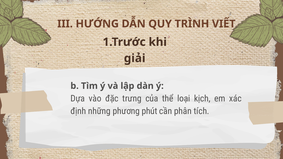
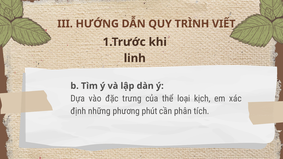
giải: giải -> linh
